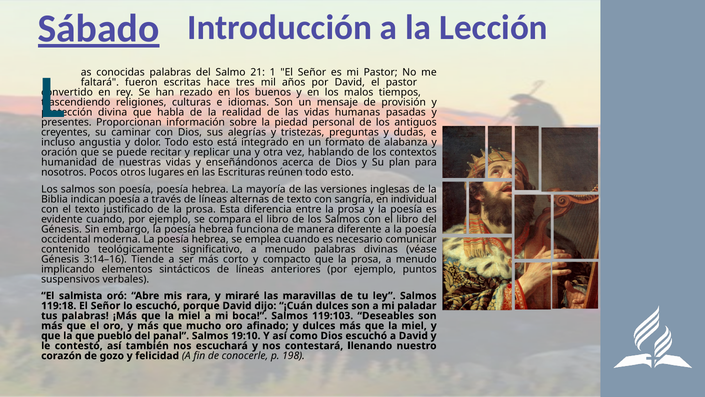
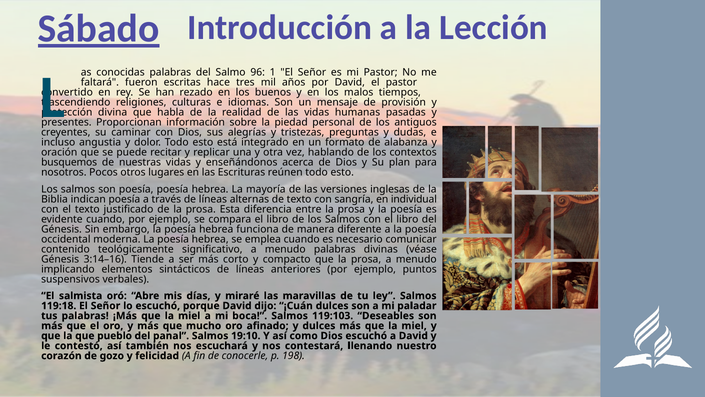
21: 21 -> 96
humanidad: humanidad -> busquemos
rara: rara -> días
